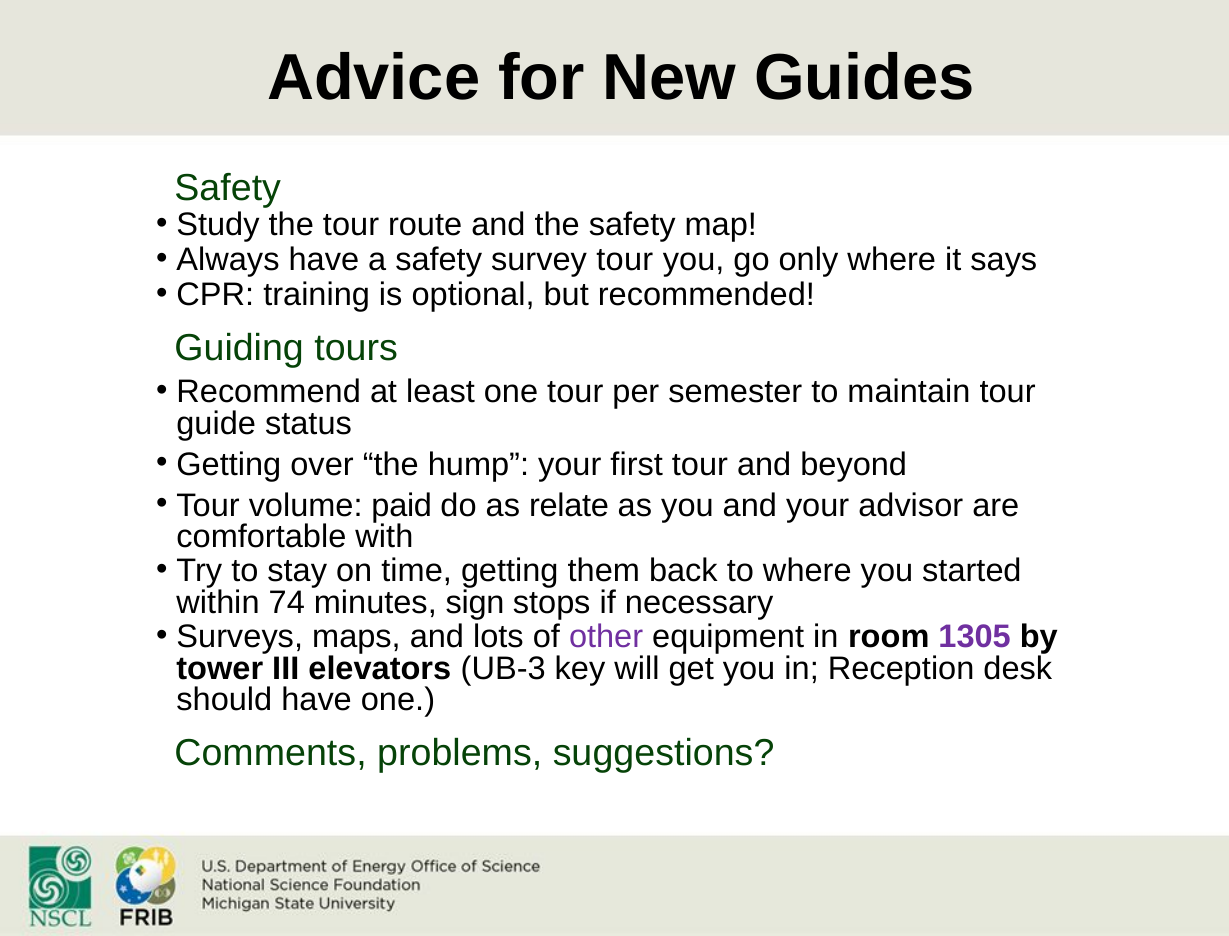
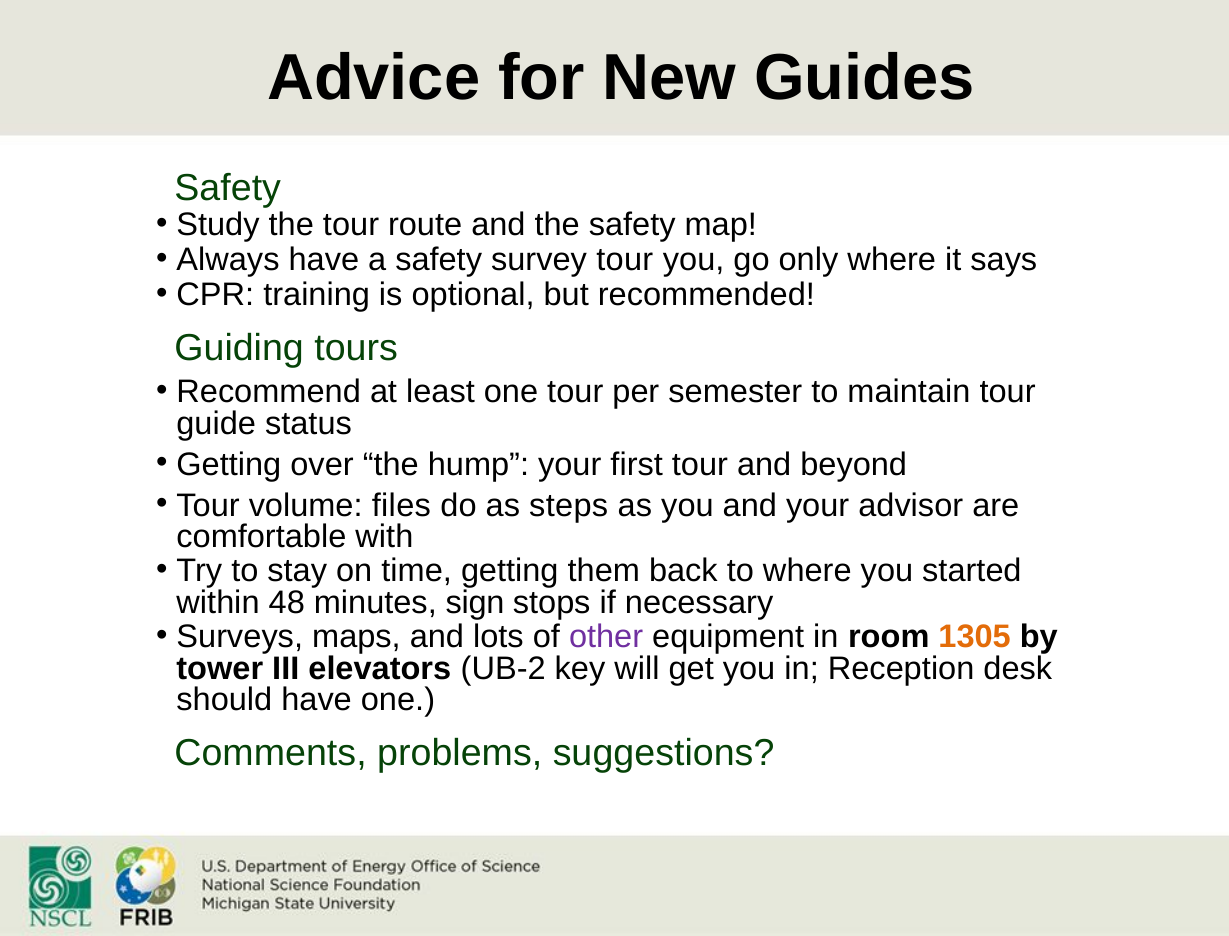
paid: paid -> files
relate: relate -> steps
74: 74 -> 48
1305 colour: purple -> orange
UB-3: UB-3 -> UB-2
